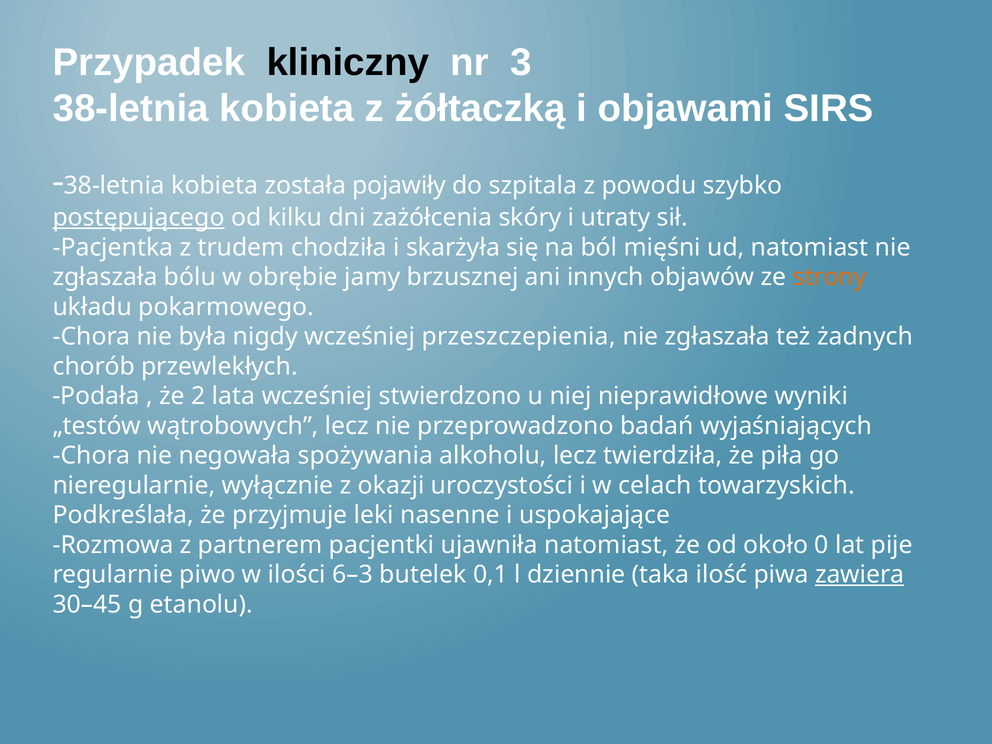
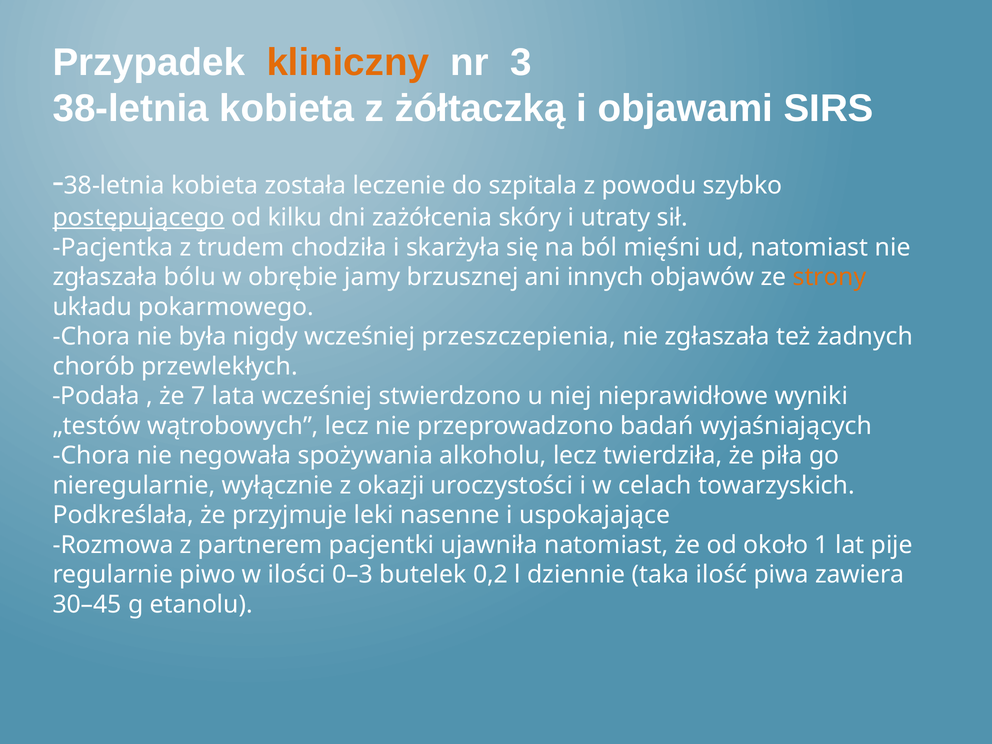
kliniczny colour: black -> orange
pojawiły: pojawiły -> leczenie
2: 2 -> 7
0: 0 -> 1
6–3: 6–3 -> 0–3
0,1: 0,1 -> 0,2
zawiera underline: present -> none
